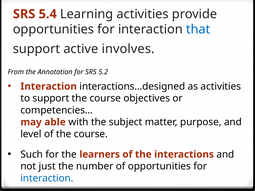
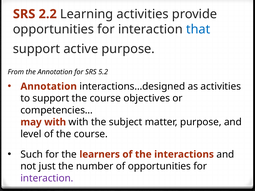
5.4: 5.4 -> 2.2
active involves: involves -> purpose
Interaction at (49, 87): Interaction -> Annotation
may able: able -> with
interaction at (47, 178) colour: blue -> purple
